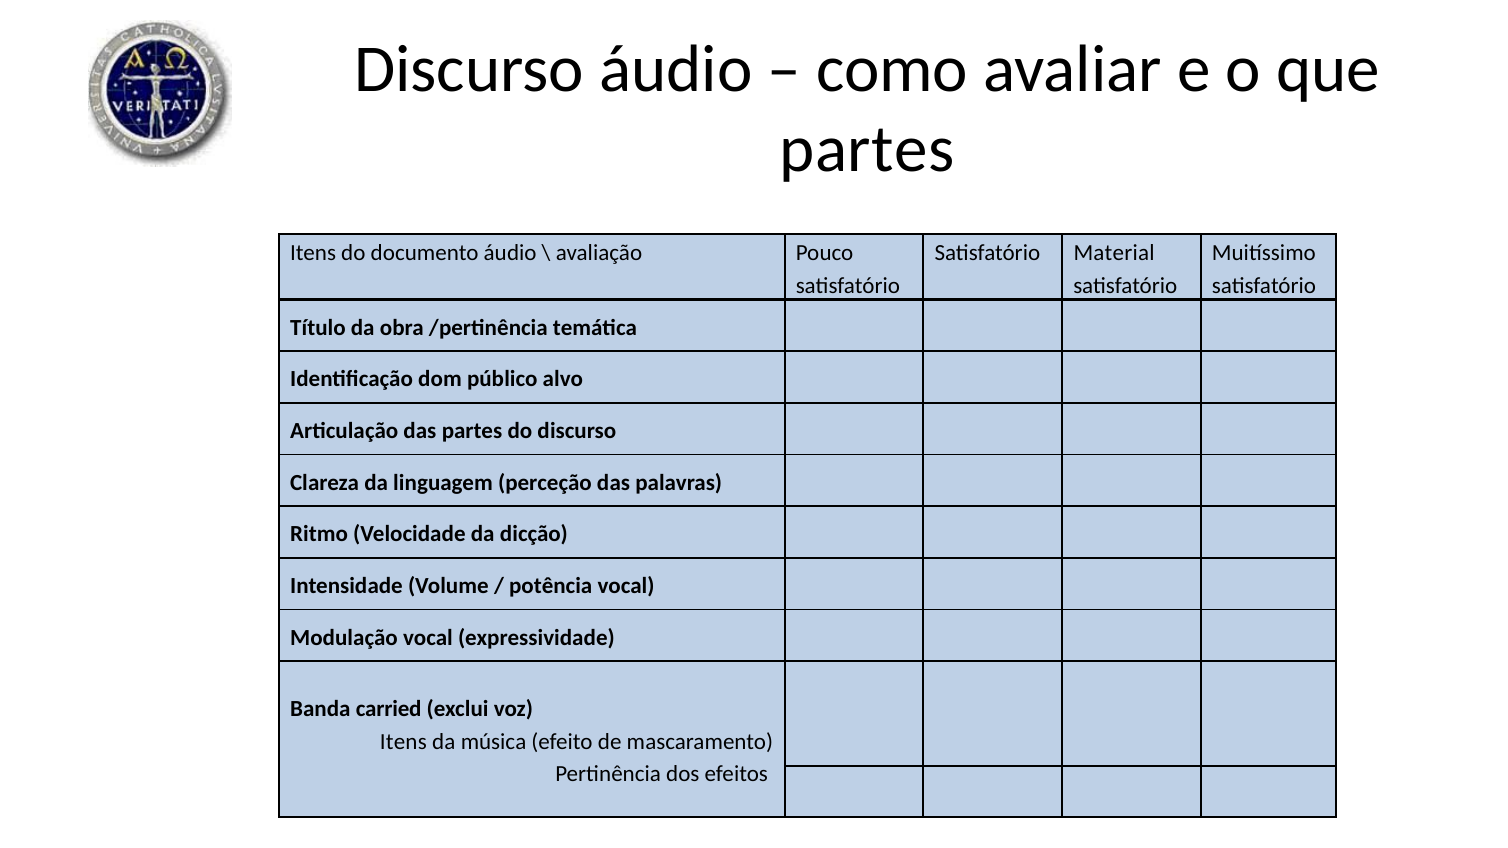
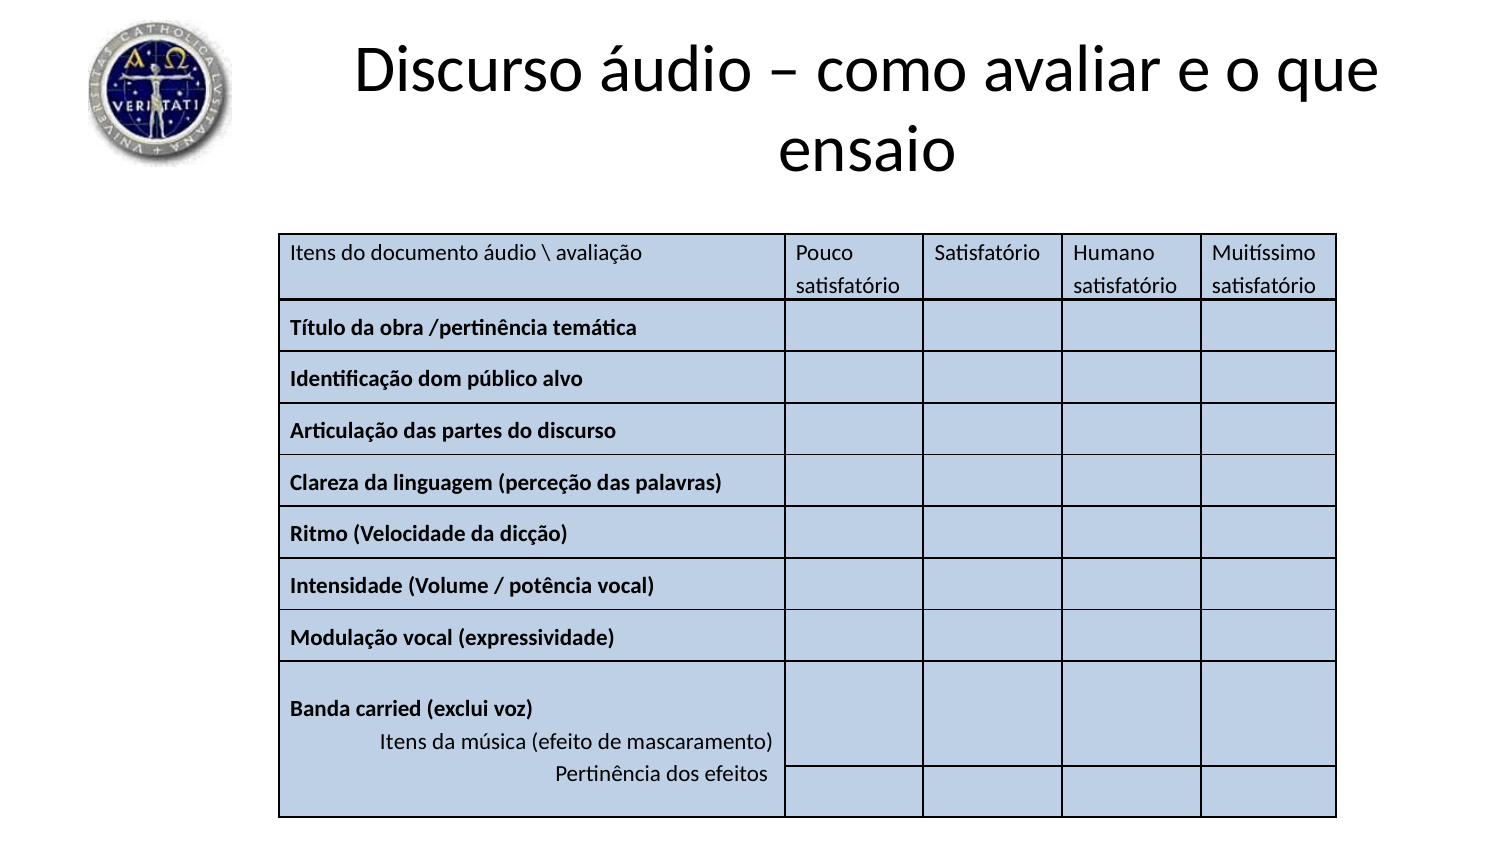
partes at (867, 150): partes -> ensaio
Material: Material -> Humano
